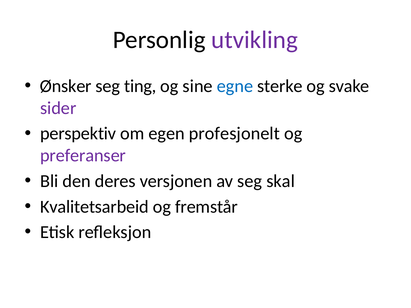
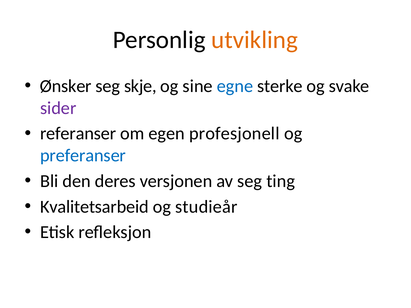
utvikling colour: purple -> orange
ting: ting -> skje
perspektiv: perspektiv -> referanser
profesjonelt: profesjonelt -> profesjonell
preferanser colour: purple -> blue
skal: skal -> ting
fremstår: fremstår -> studieår
